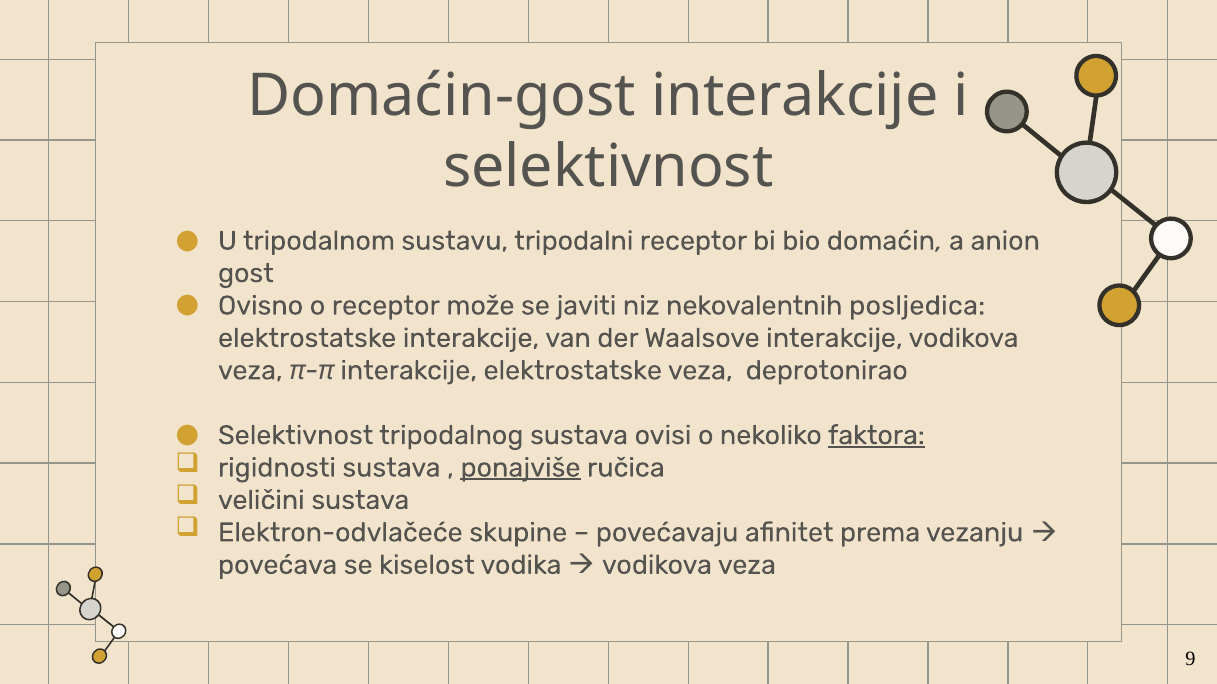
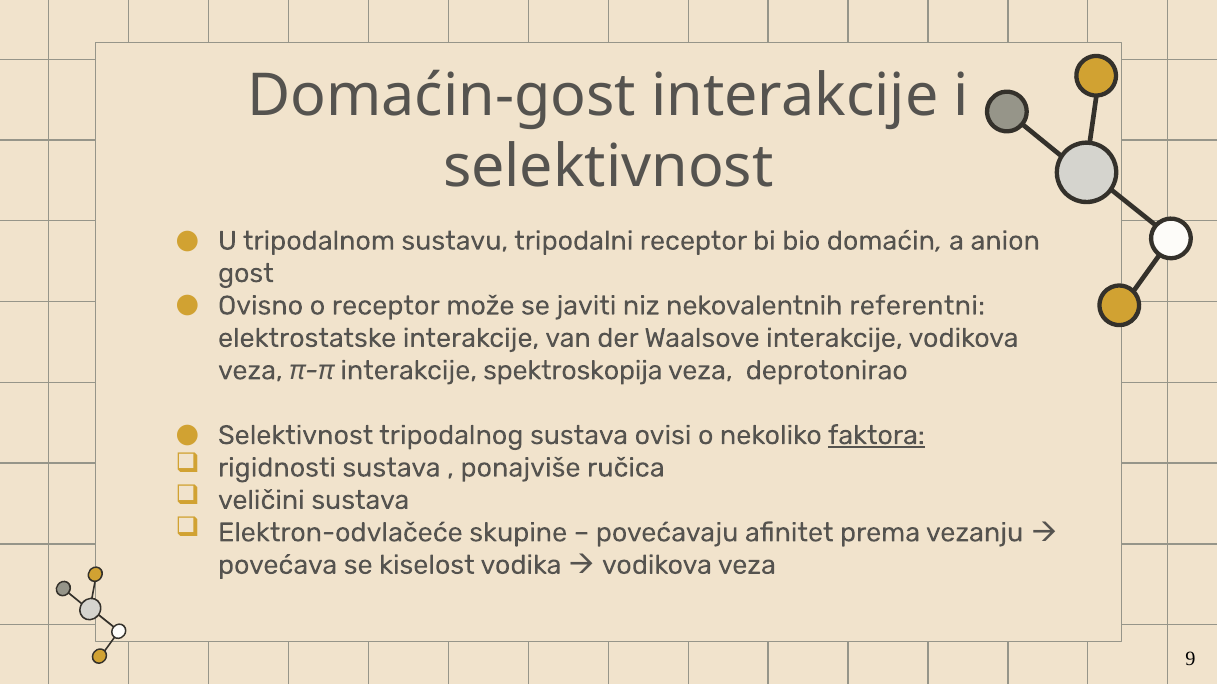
posljedica: posljedica -> referentni
interakcije elektrostatske: elektrostatske -> spektroskopija
ponajviše underline: present -> none
